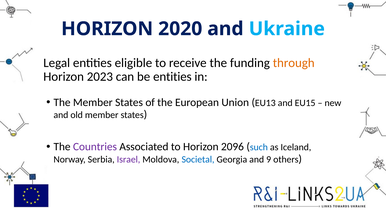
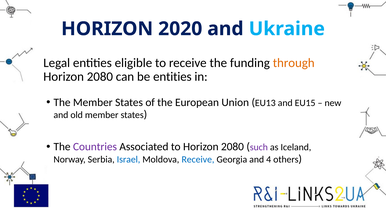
2023 at (100, 77): 2023 -> 2080
to Horizon 2096: 2096 -> 2080
such colour: blue -> purple
Israel colour: purple -> blue
Moldova Societal: Societal -> Receive
9: 9 -> 4
